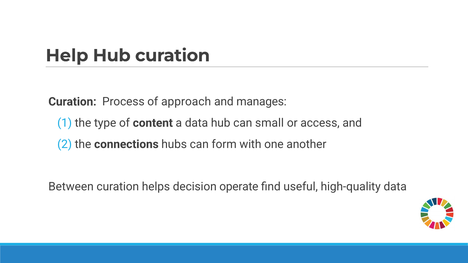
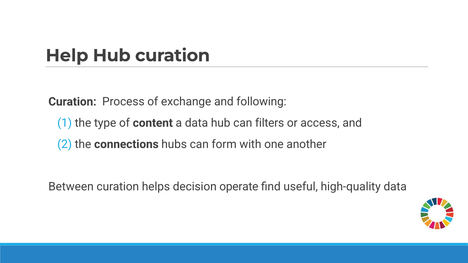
approach: approach -> exchange
manages: manages -> following
small: small -> filters
